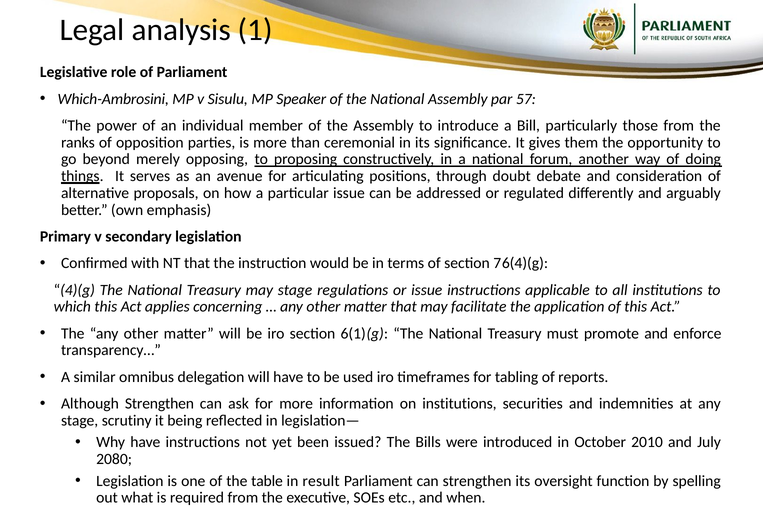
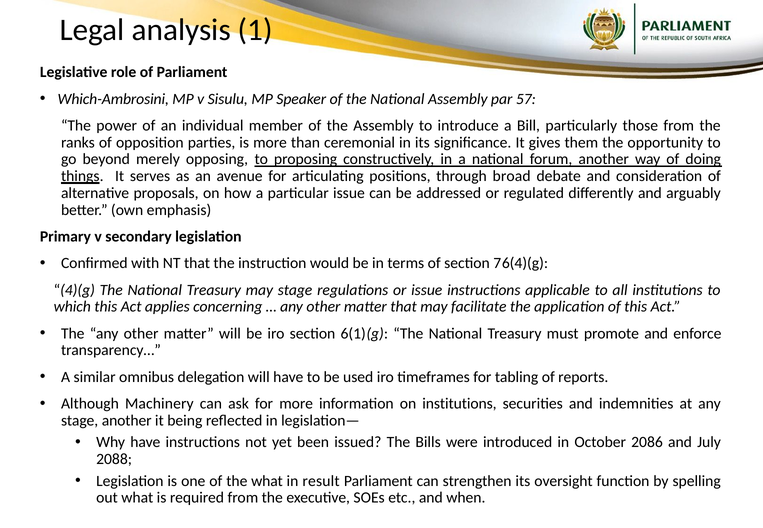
doubt: doubt -> broad
Although Strengthen: Strengthen -> Machinery
stage scrutiny: scrutiny -> another
2010: 2010 -> 2086
2080: 2080 -> 2088
the table: table -> what
